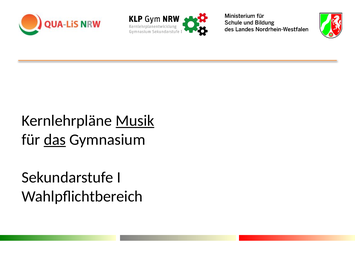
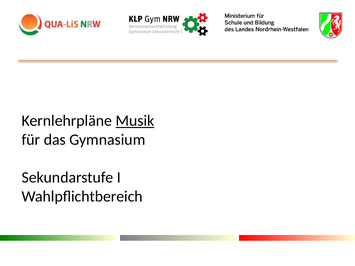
das underline: present -> none
